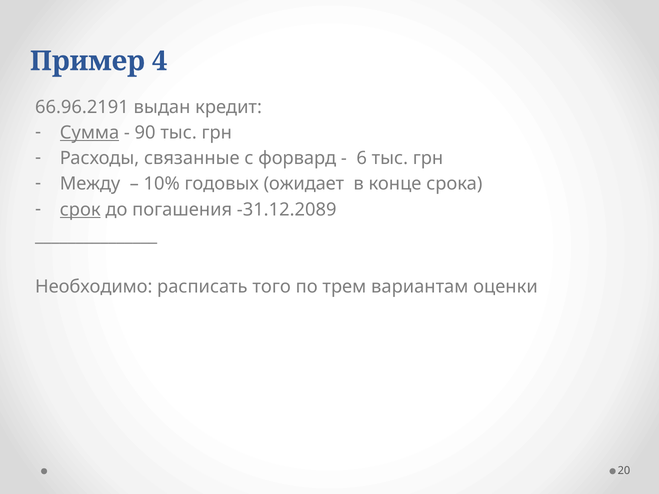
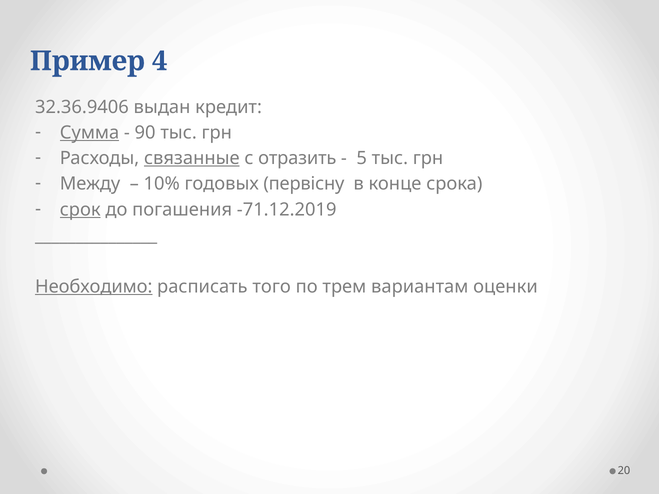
66.96.2191: 66.96.2191 -> 32.36.9406
связанные underline: none -> present
форвард: форвард -> отразить
6: 6 -> 5
ожидает: ожидает -> первісну
-31.12.2089: -31.12.2089 -> -71.12.2019
Необходимо underline: none -> present
